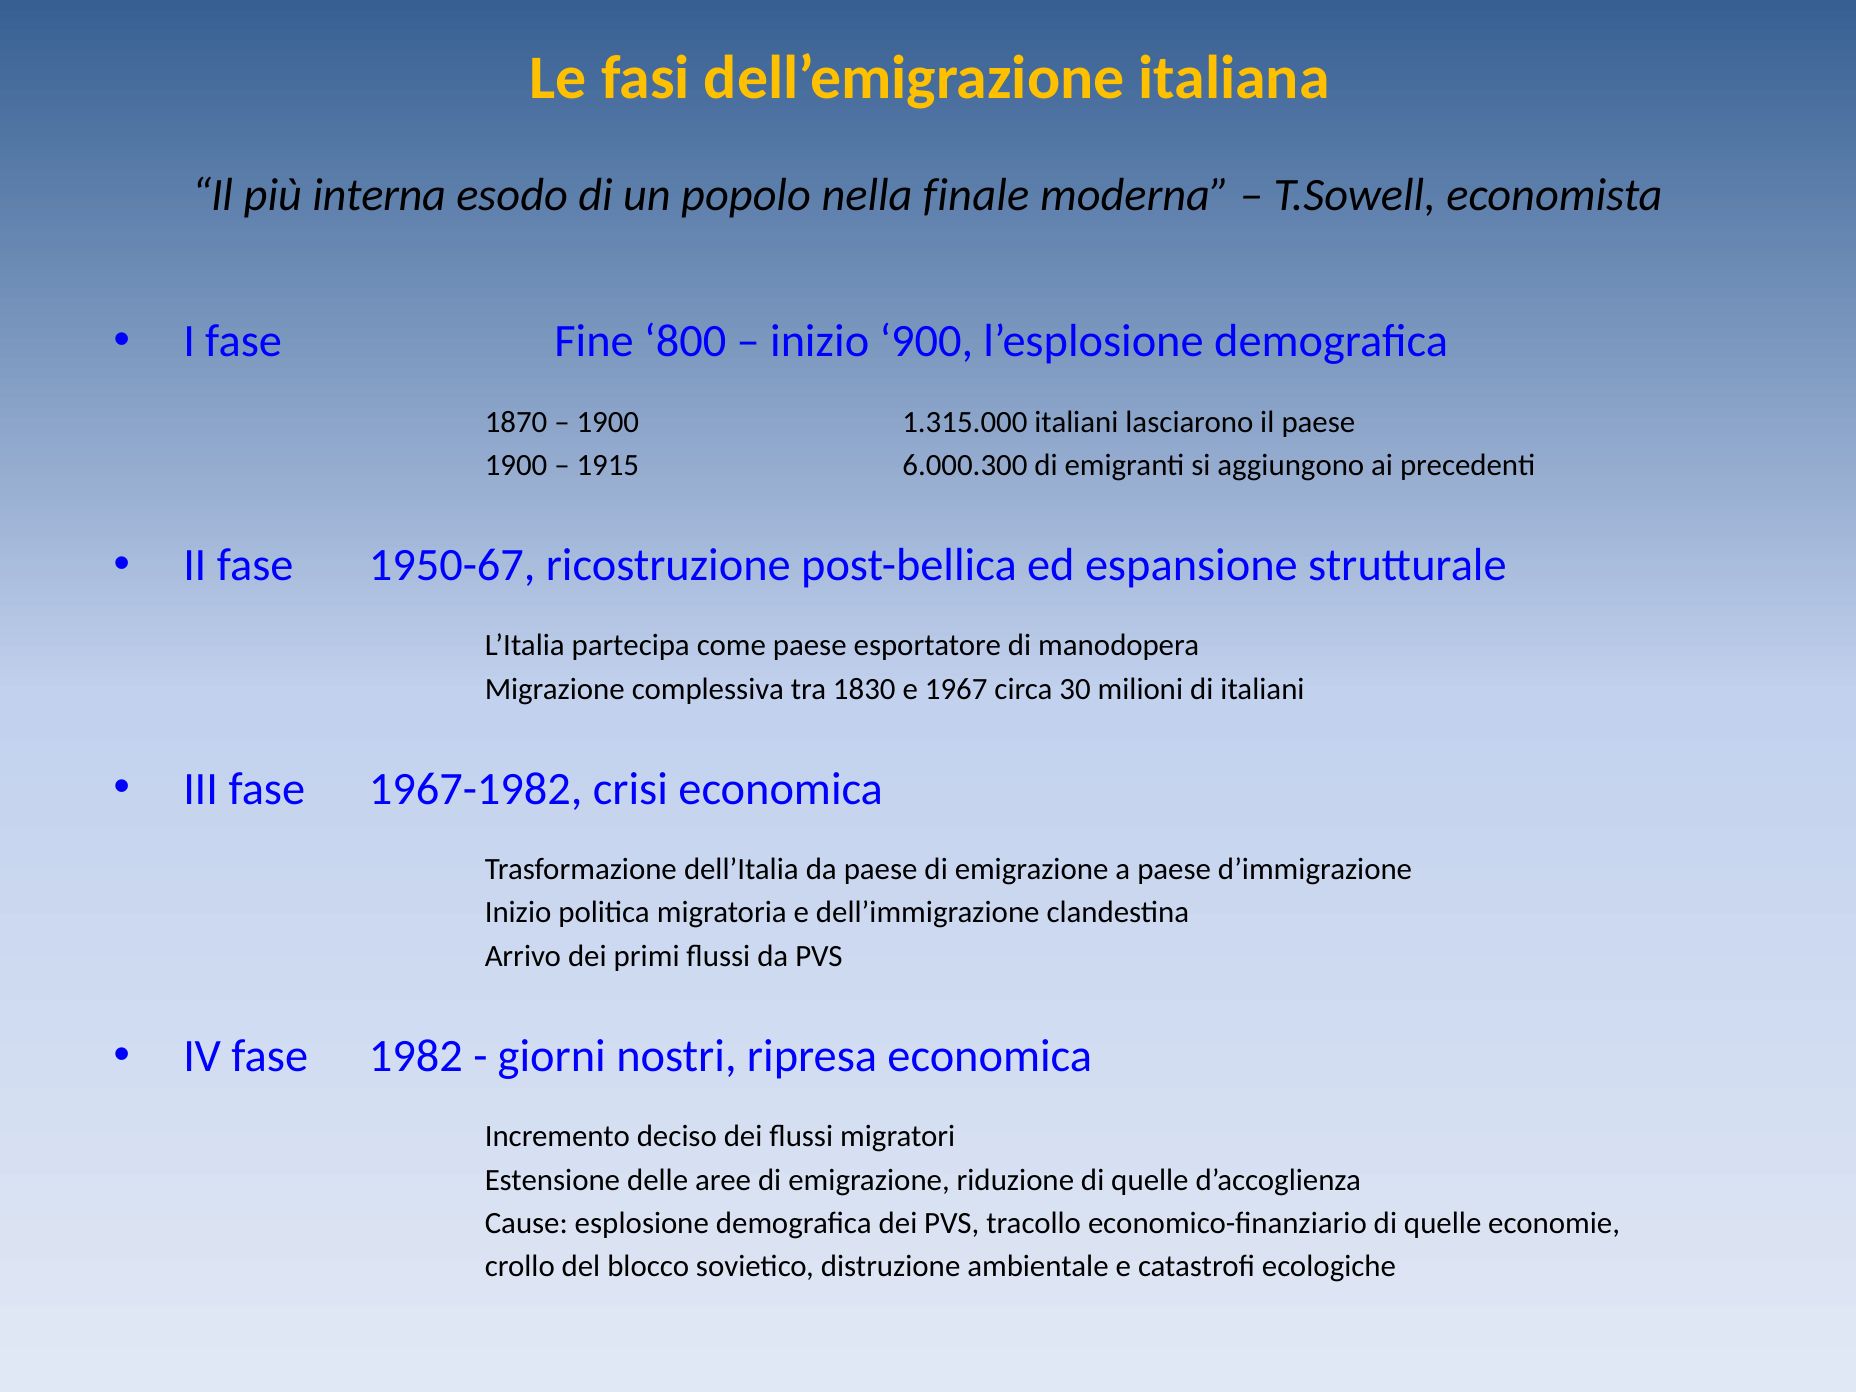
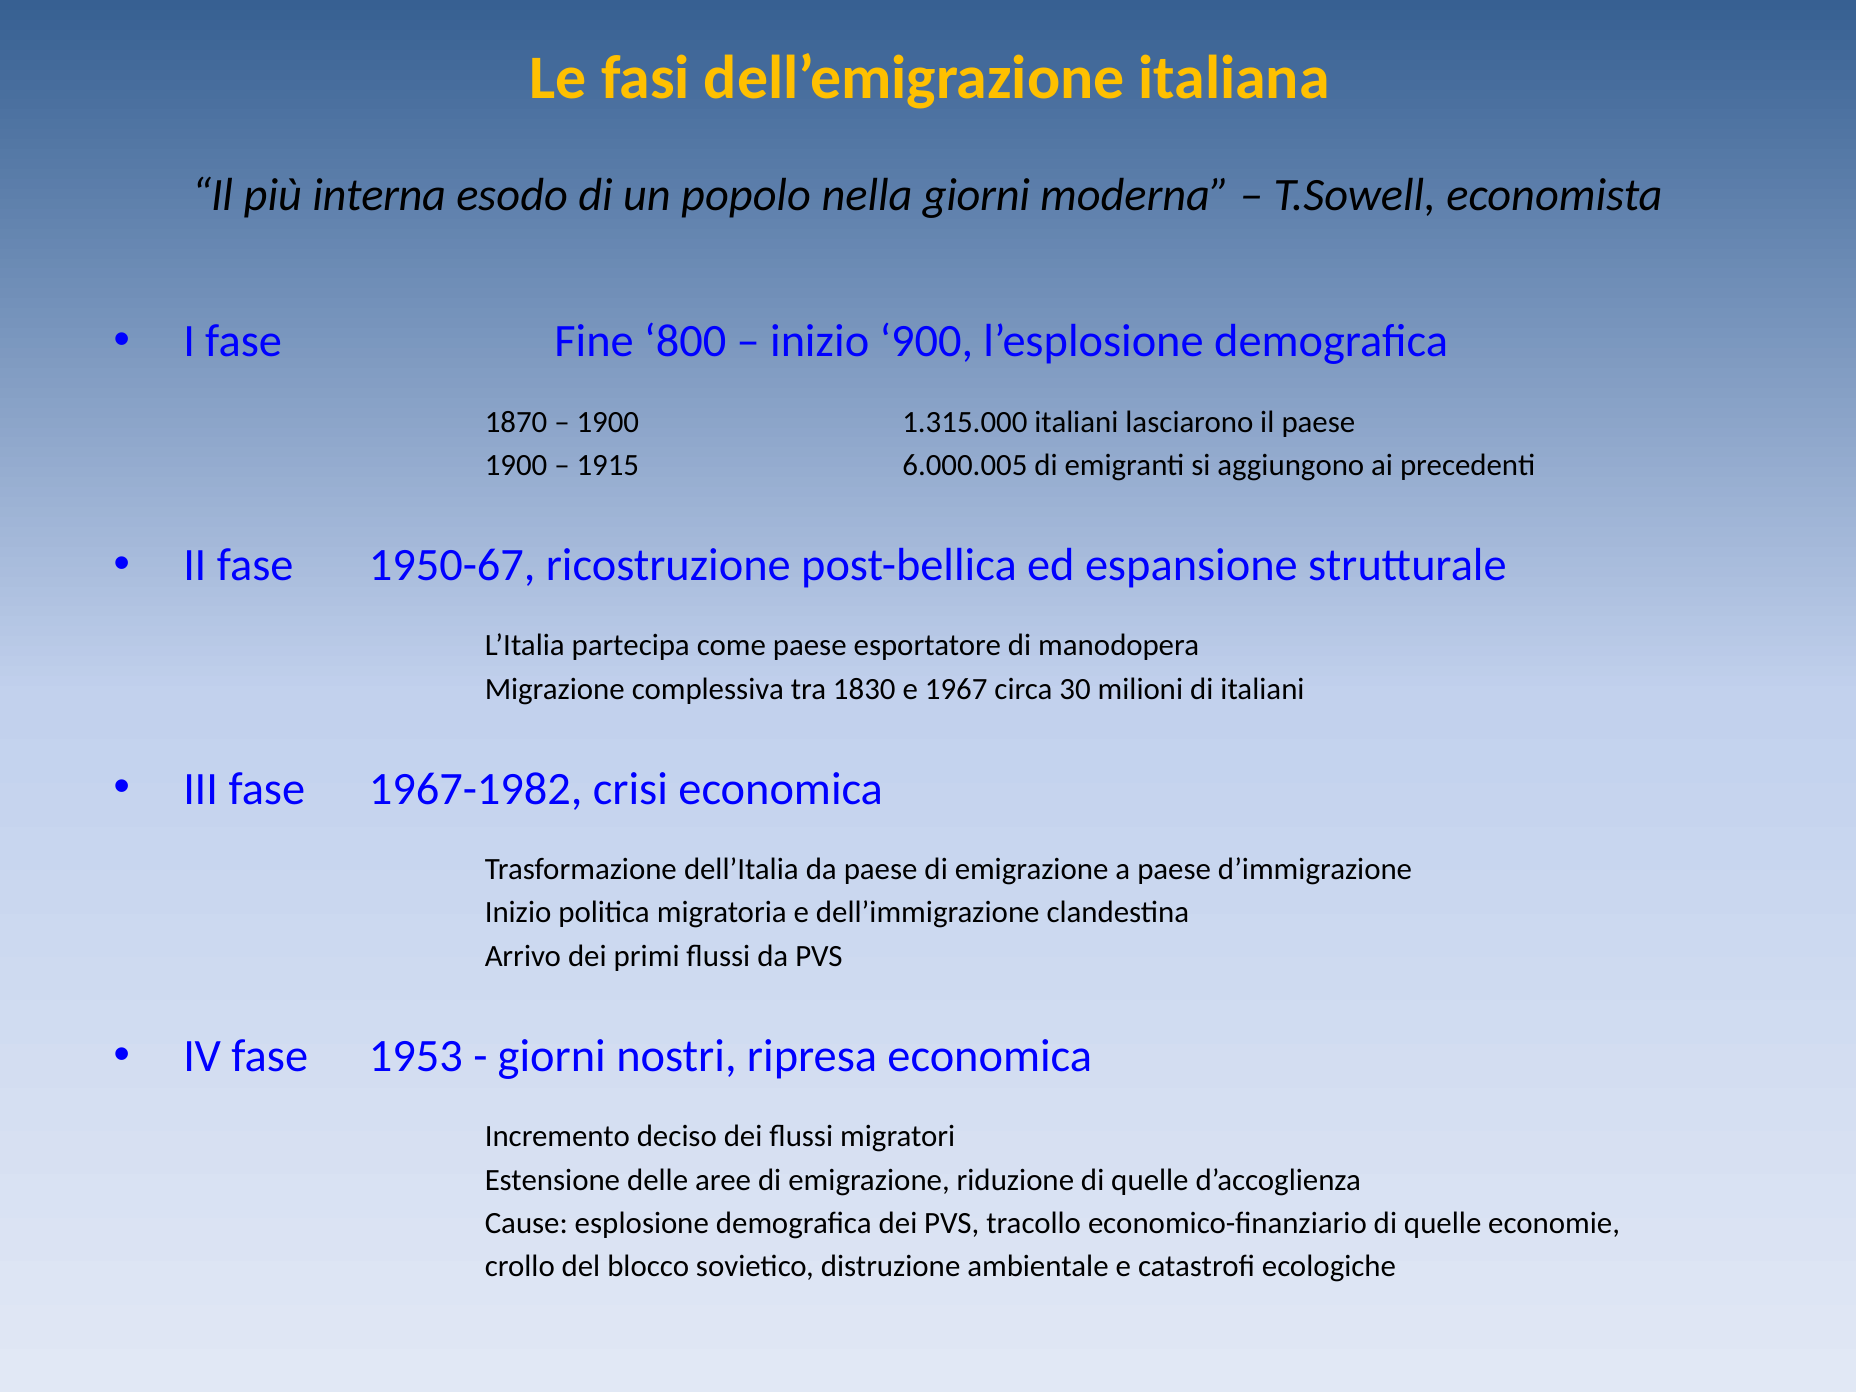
nella finale: finale -> giorni
6.000.300: 6.000.300 -> 6.000.005
1982: 1982 -> 1953
